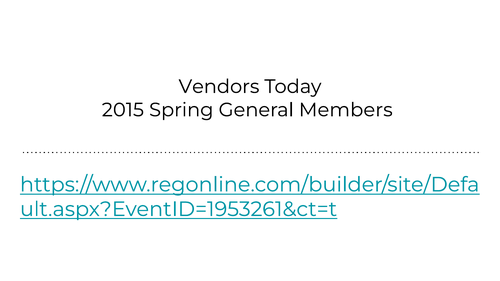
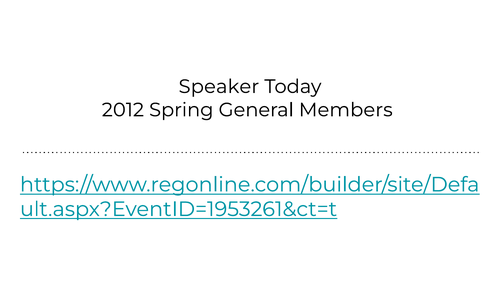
Vendors: Vendors -> Speaker
2015: 2015 -> 2012
